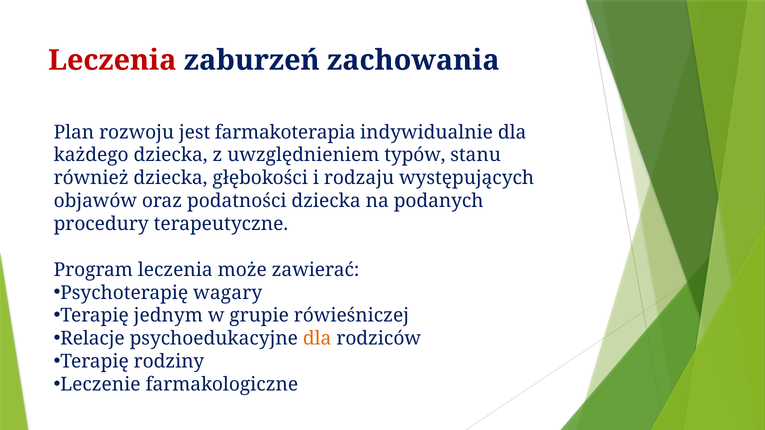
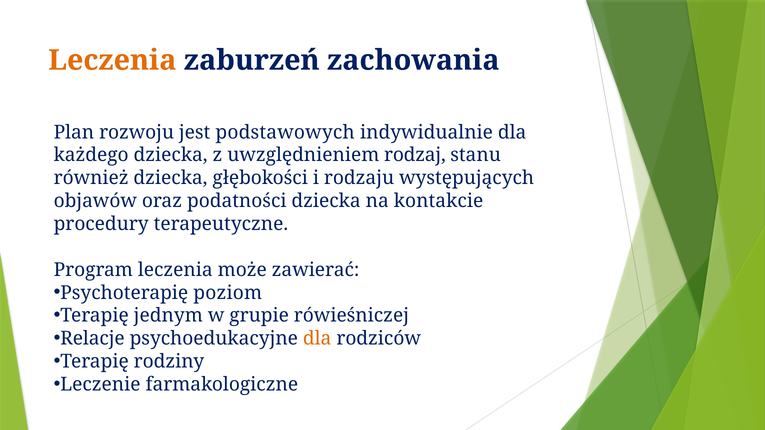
Leczenia at (112, 60) colour: red -> orange
farmakoterapia: farmakoterapia -> podstawowych
typów: typów -> rodzaj
podanych: podanych -> kontakcie
wagary: wagary -> poziom
